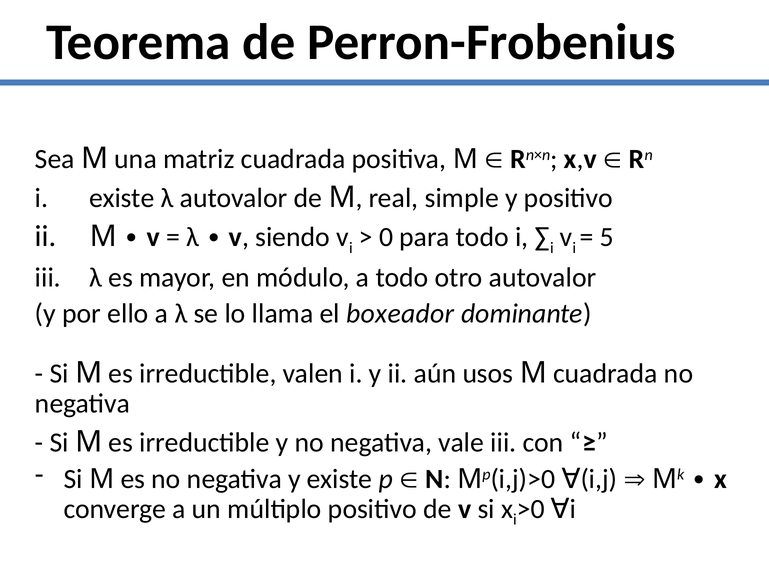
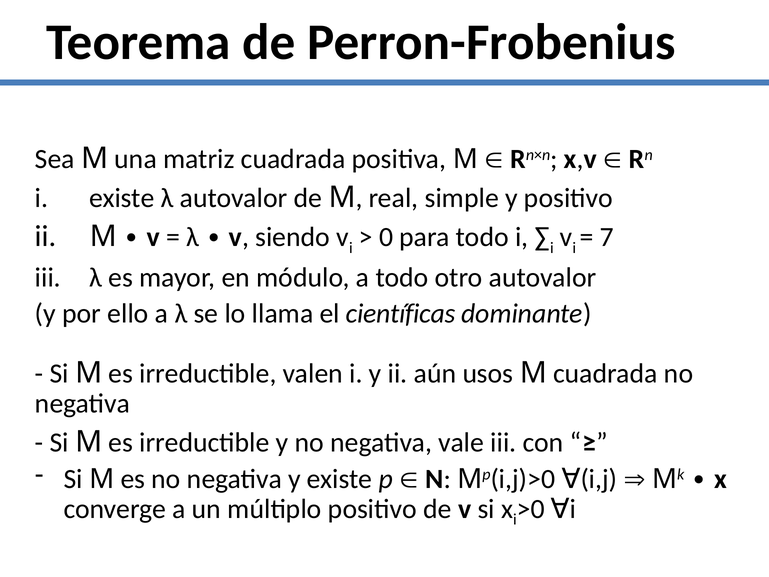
5: 5 -> 7
boxeador: boxeador -> científicas
